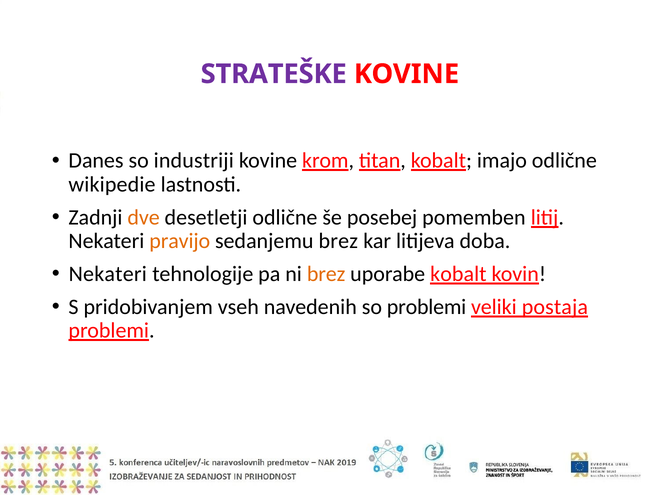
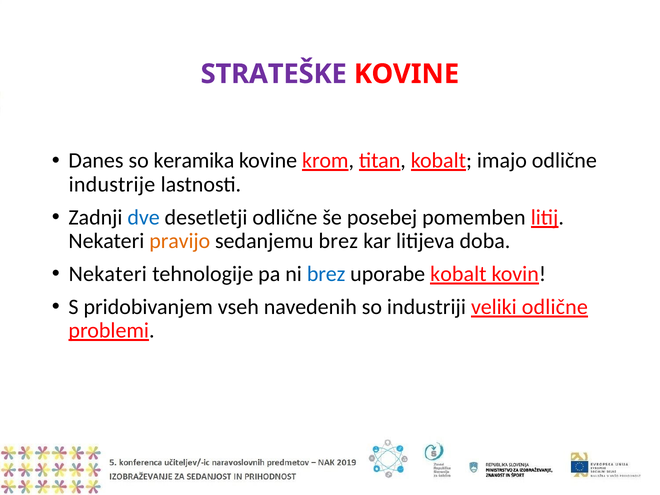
industriji: industriji -> keramika
wikipedie: wikipedie -> industrije
dve colour: orange -> blue
brez at (326, 274) colour: orange -> blue
so problemi: problemi -> industriji
veliki postaja: postaja -> odlične
